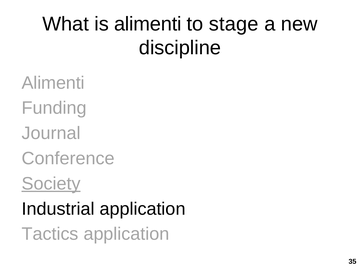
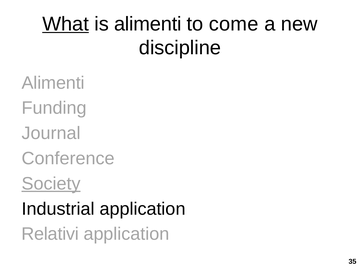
What underline: none -> present
stage: stage -> come
Tactics: Tactics -> Relativi
